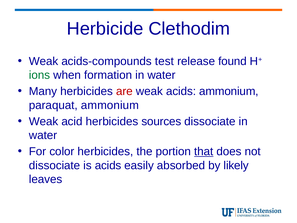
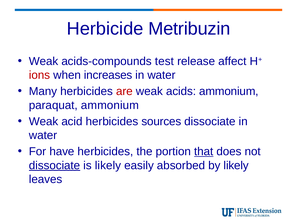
Clethodim: Clethodim -> Metribuzin
found: found -> affect
ions colour: green -> red
formation: formation -> increases
color: color -> have
dissociate at (55, 165) underline: none -> present
is acids: acids -> likely
